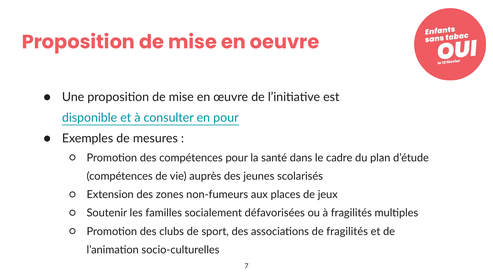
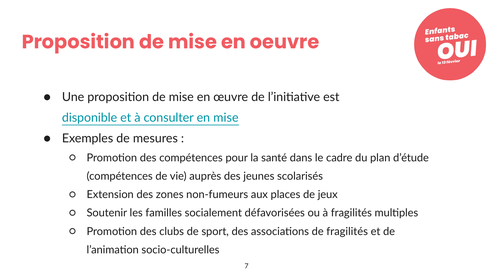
en pour: pour -> mise
